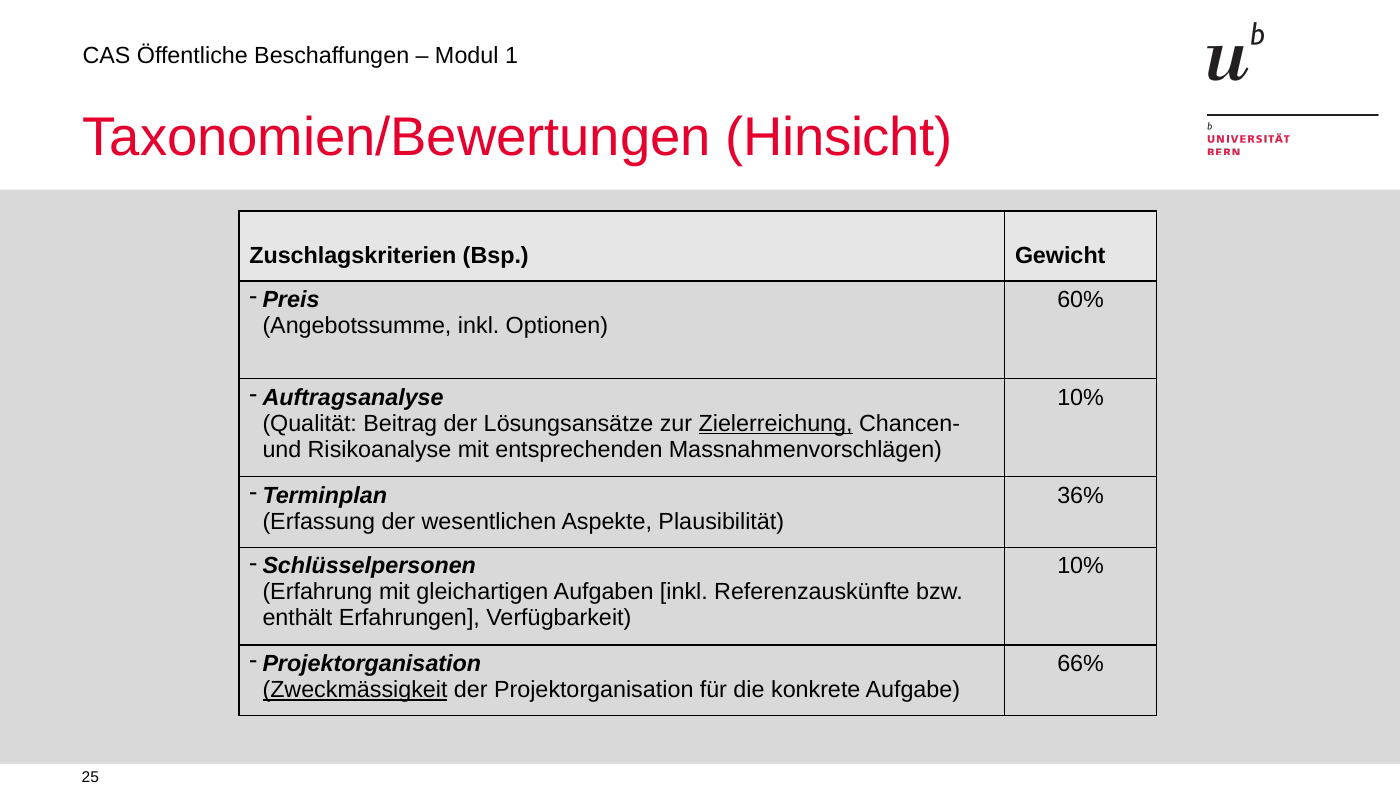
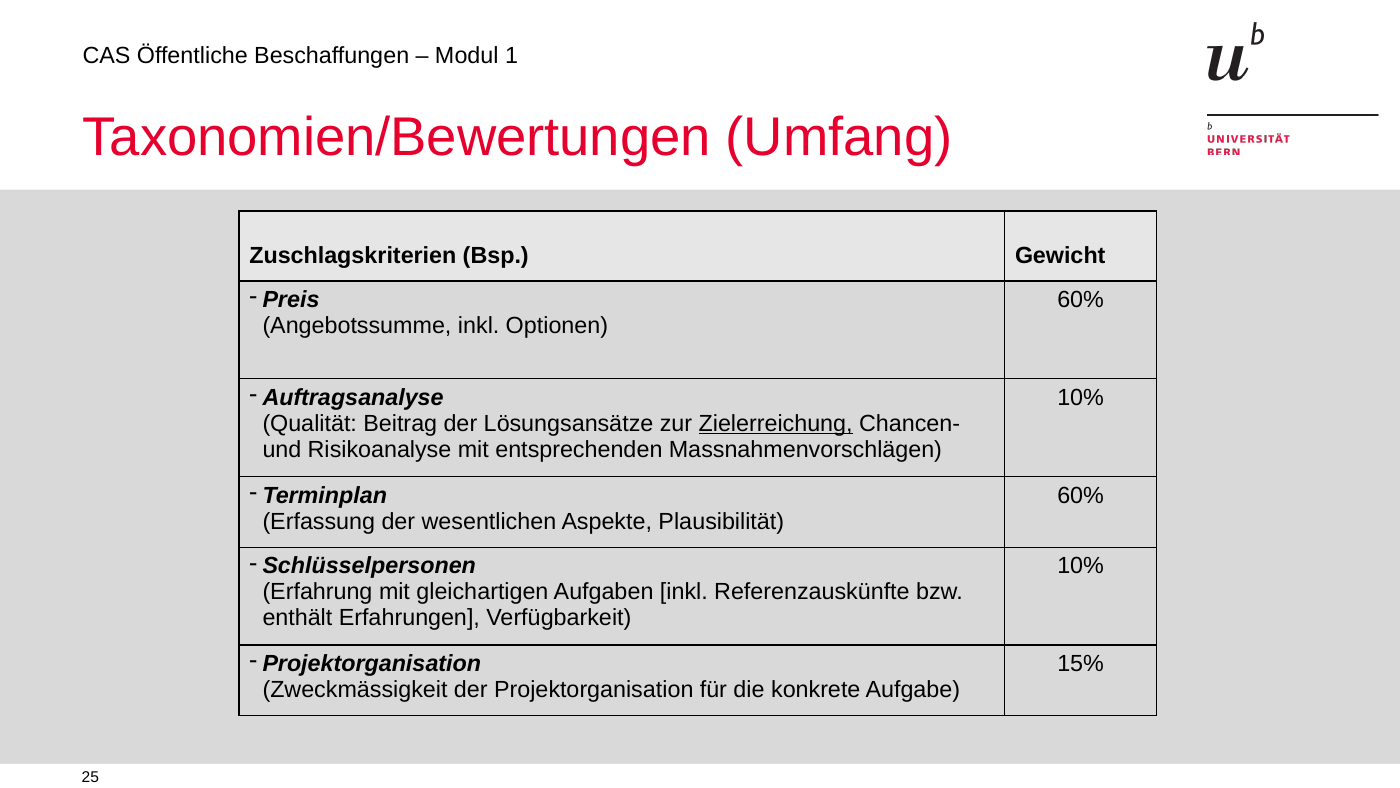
Hinsicht: Hinsicht -> Umfang
36% at (1081, 495): 36% -> 60%
66%: 66% -> 15%
Zweckmässigkeit underline: present -> none
